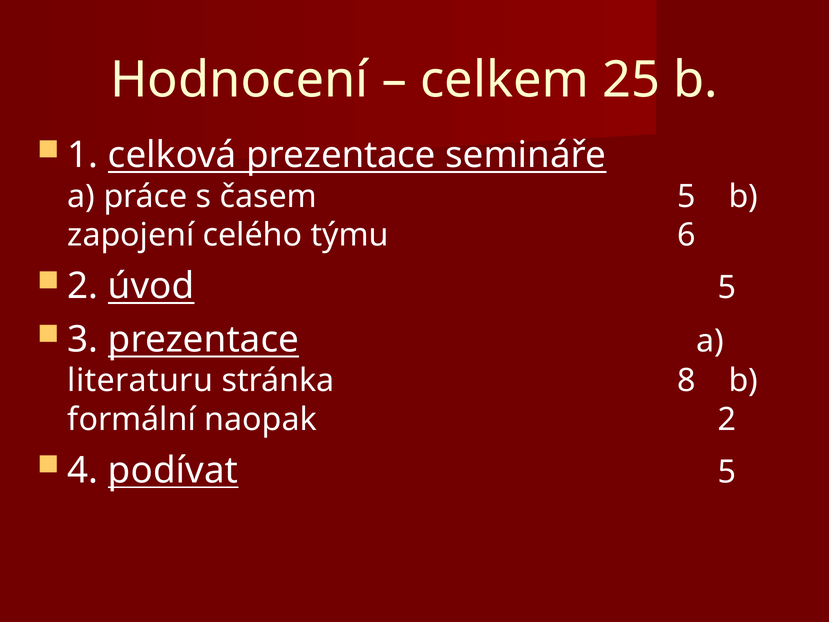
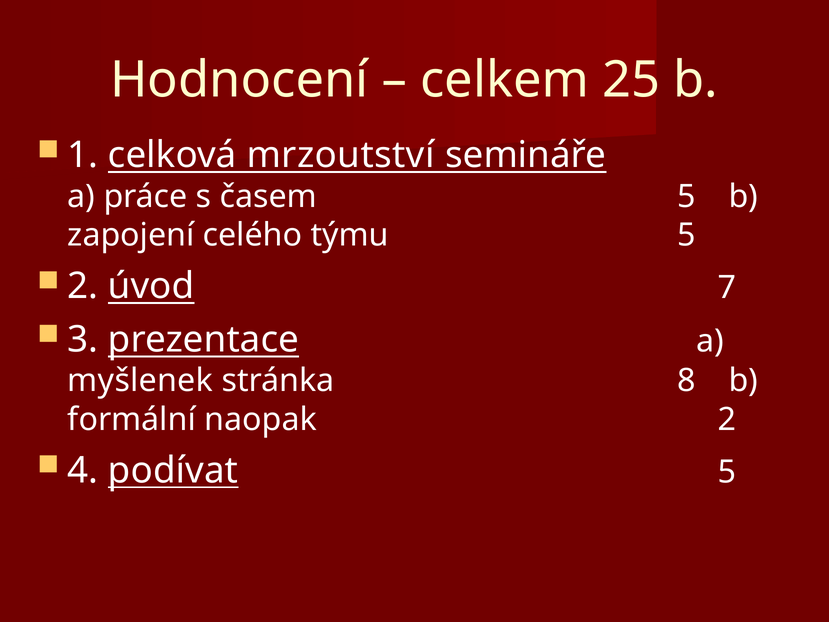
celková prezentace: prezentace -> mrzoutství
týmu 6: 6 -> 5
úvod 5: 5 -> 7
literaturu: literaturu -> myšlenek
